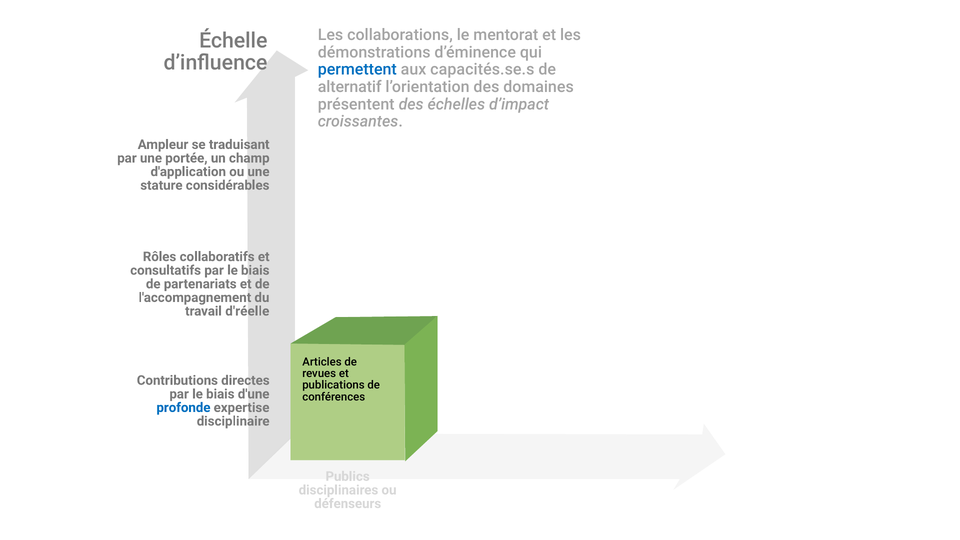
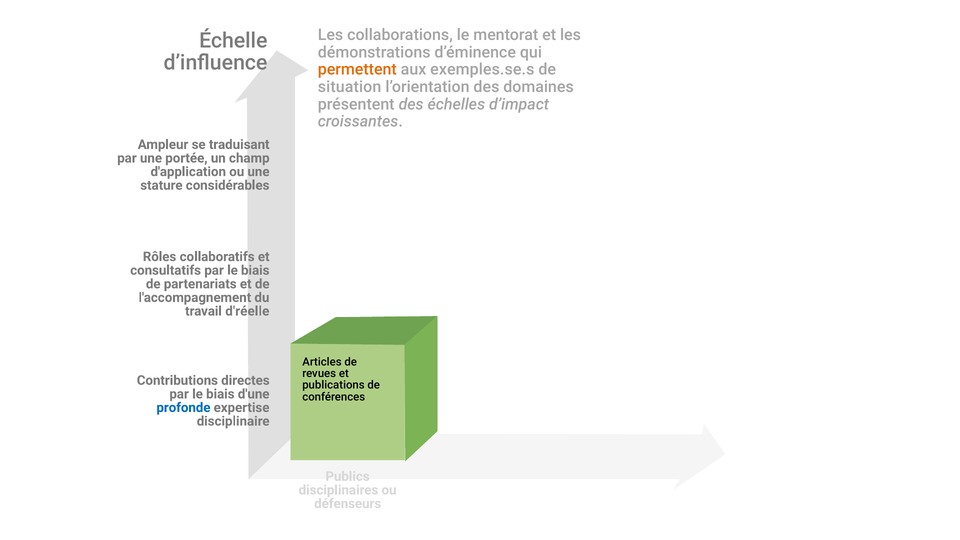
permettent colour: blue -> orange
capacités.se.s: capacités.se.s -> exemples.se.s
alternatif: alternatif -> situation
